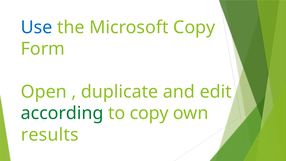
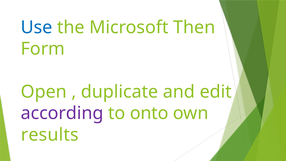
Microsoft Copy: Copy -> Then
according colour: green -> purple
to copy: copy -> onto
